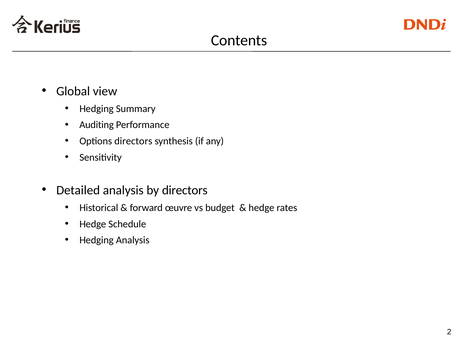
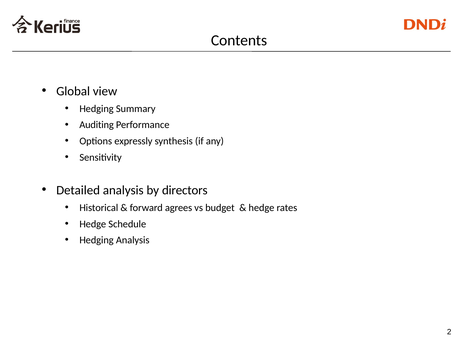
Options directors: directors -> expressly
œuvre: œuvre -> agrees
